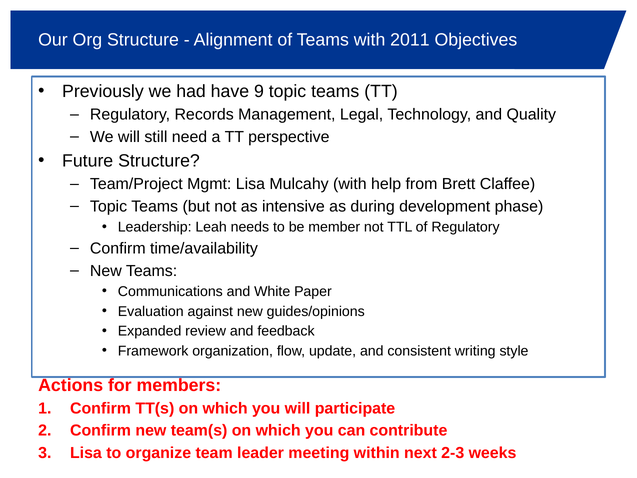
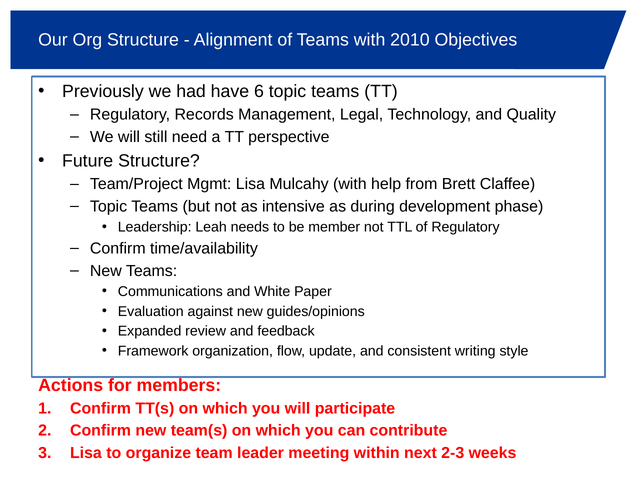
2011: 2011 -> 2010
9: 9 -> 6
